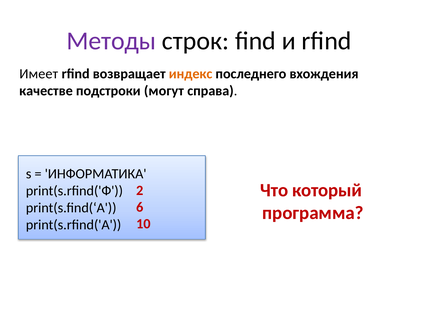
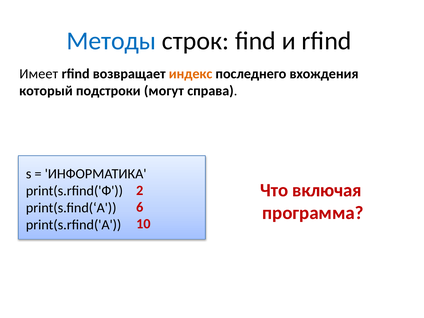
Методы colour: purple -> blue
качестве: качестве -> который
который: который -> включая
